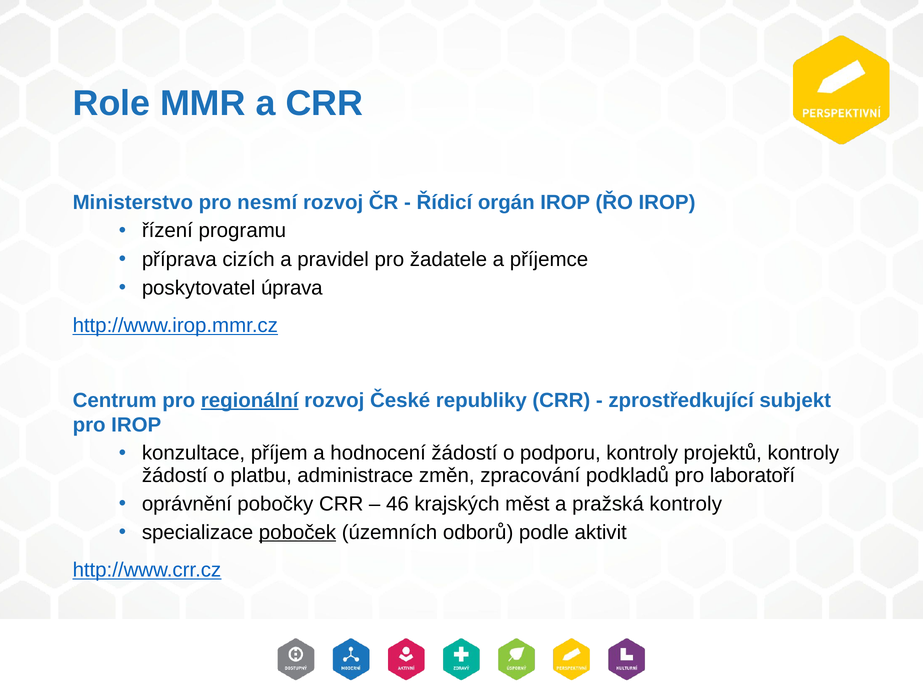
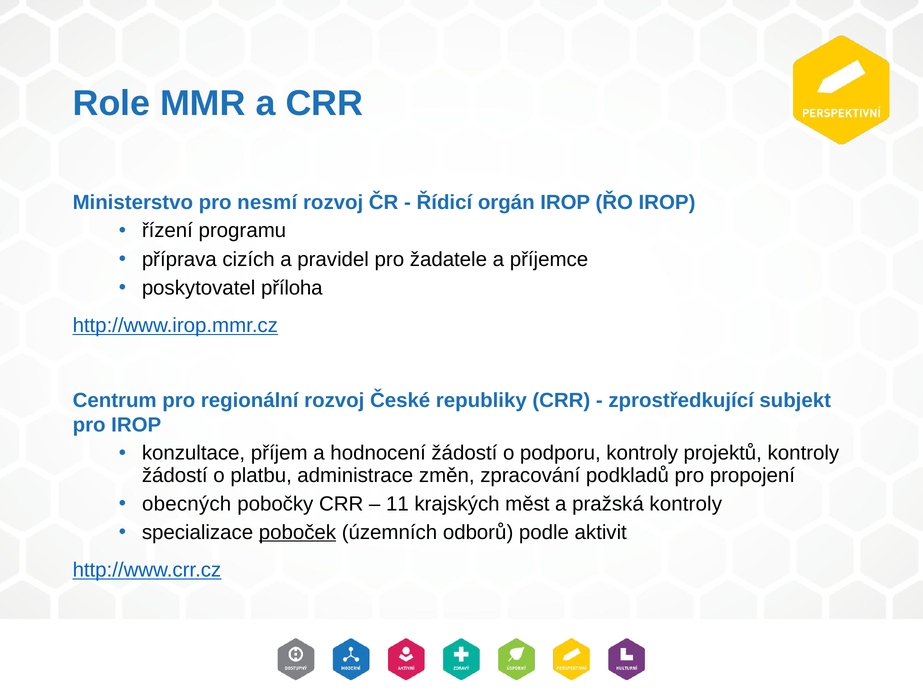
úprava: úprava -> příloha
regionální underline: present -> none
laboratoří: laboratoří -> propojení
oprávnění: oprávnění -> obecných
46: 46 -> 11
